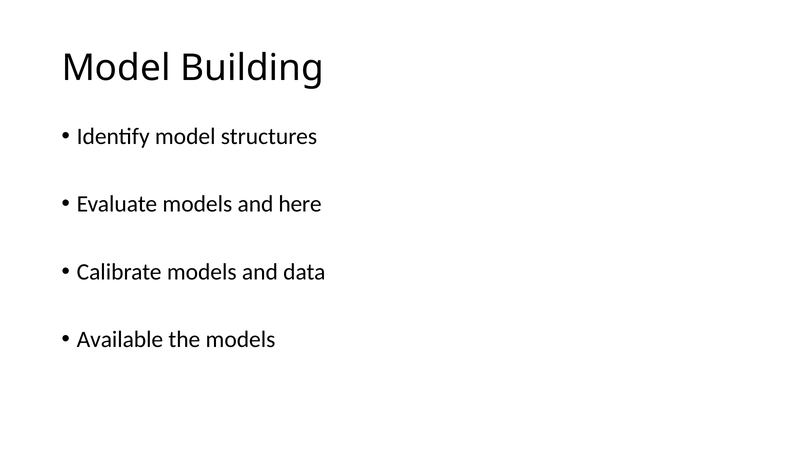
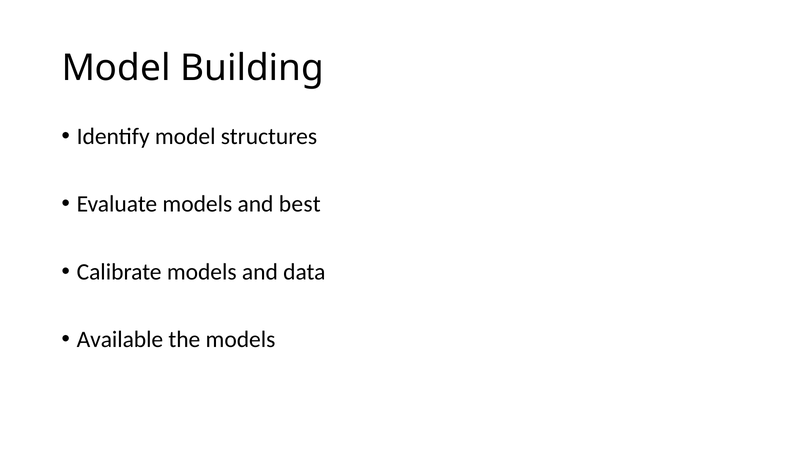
here: here -> best
